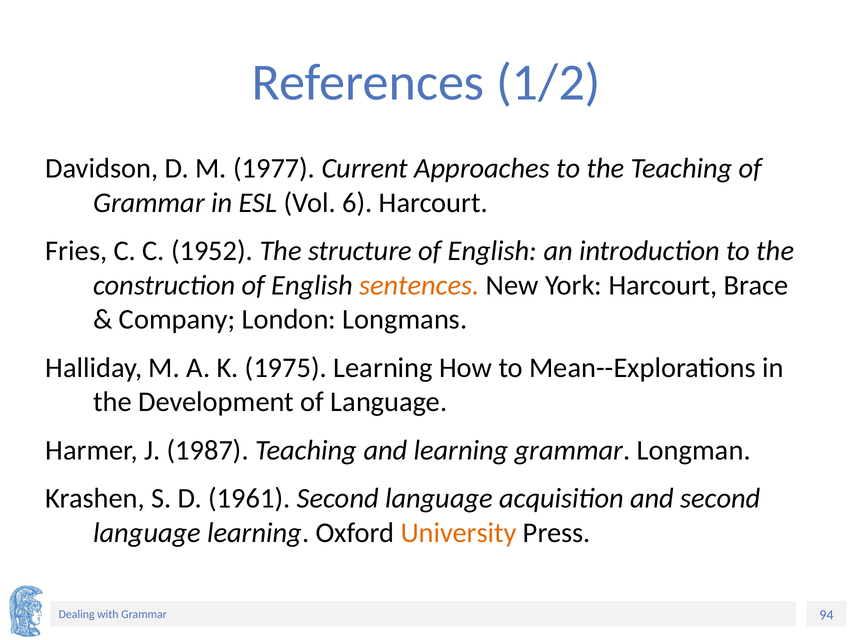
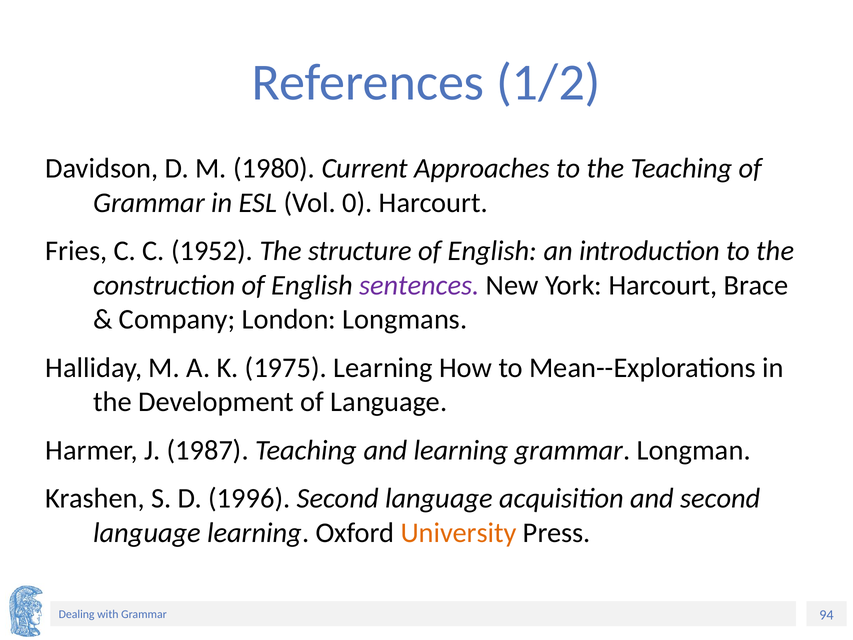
1977: 1977 -> 1980
6: 6 -> 0
sentences colour: orange -> purple
1961: 1961 -> 1996
